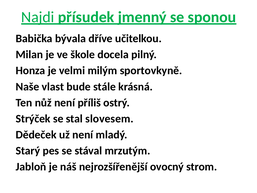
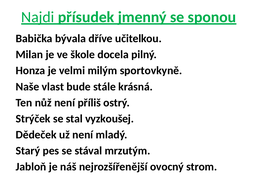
slovesem: slovesem -> vyzkoušej
